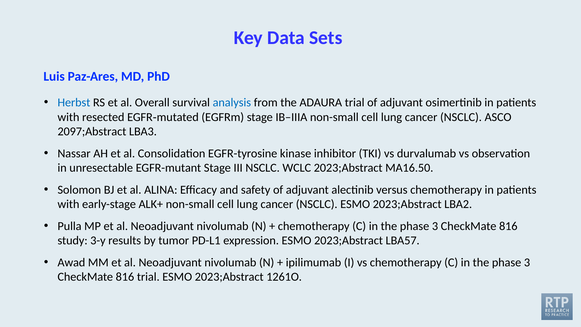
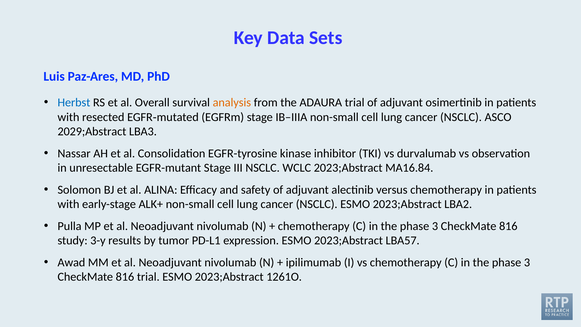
analysis colour: blue -> orange
2097;Abstract: 2097;Abstract -> 2029;Abstract
MA16.50: MA16.50 -> MA16.84
